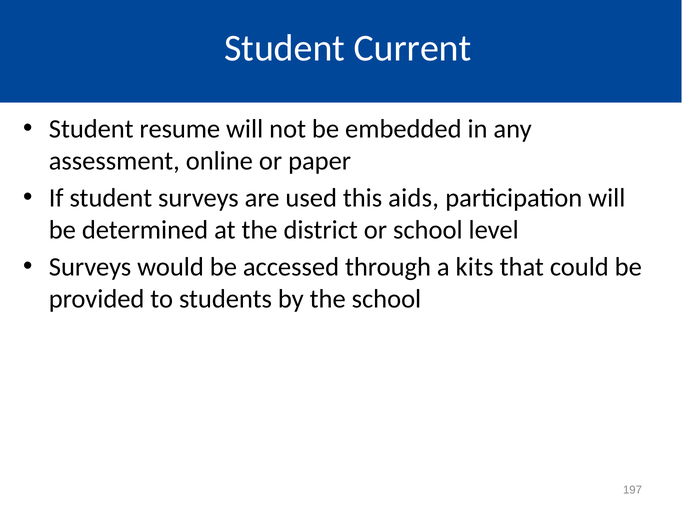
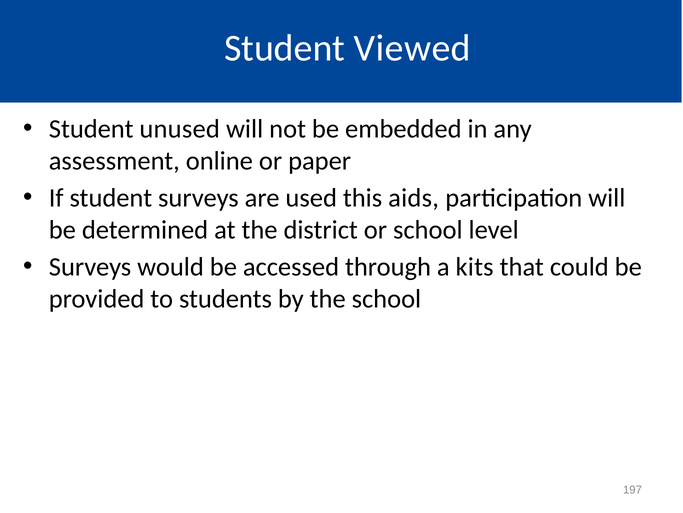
Current: Current -> Viewed
resume: resume -> unused
